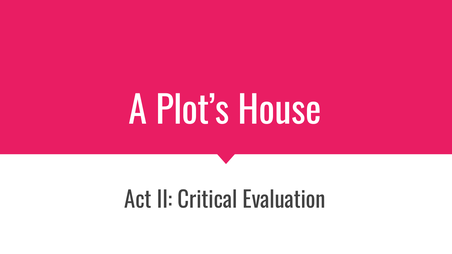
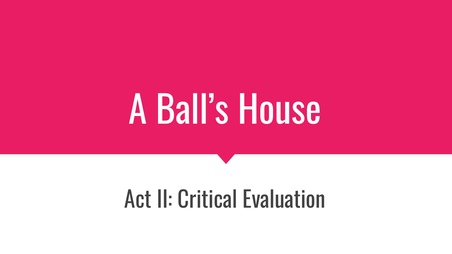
Plot’s: Plot’s -> Ball’s
